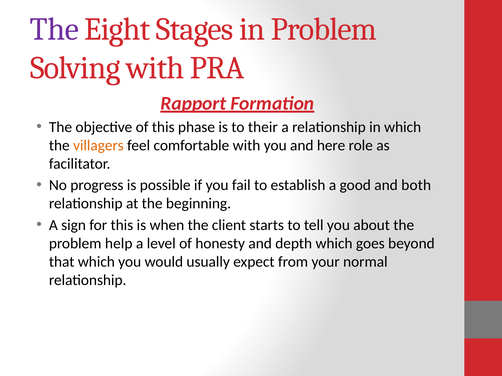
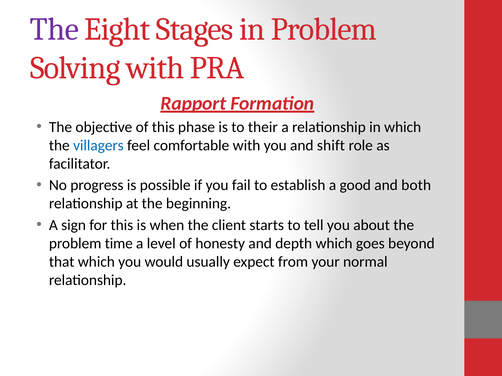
villagers colour: orange -> blue
here: here -> shift
help: help -> time
